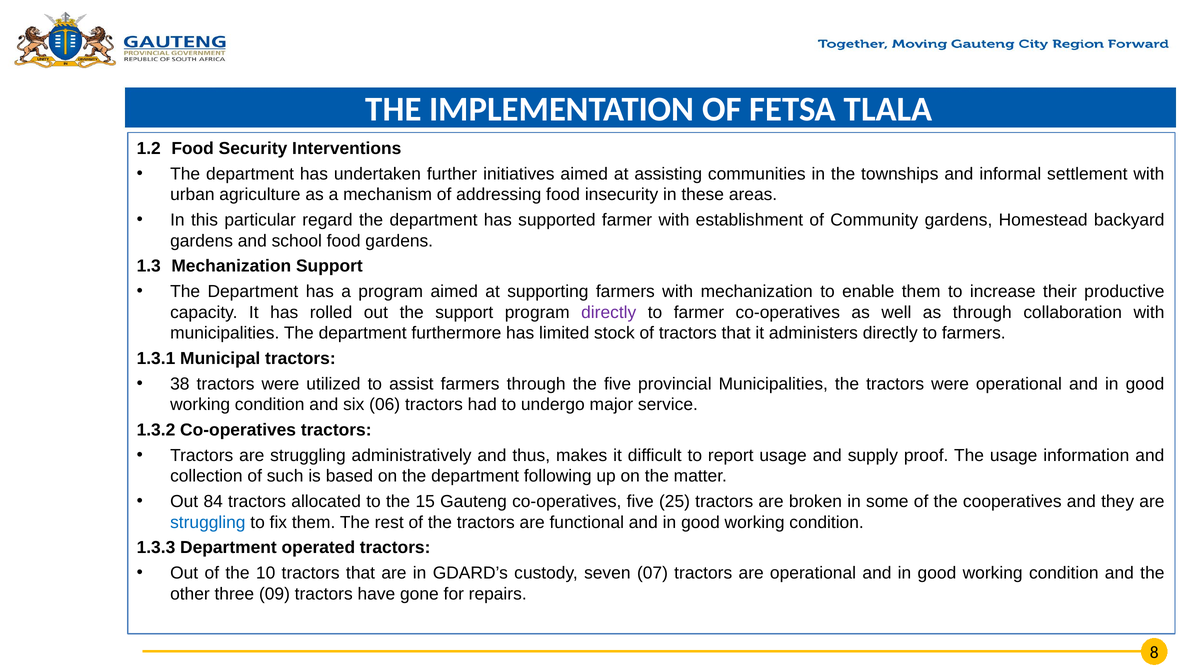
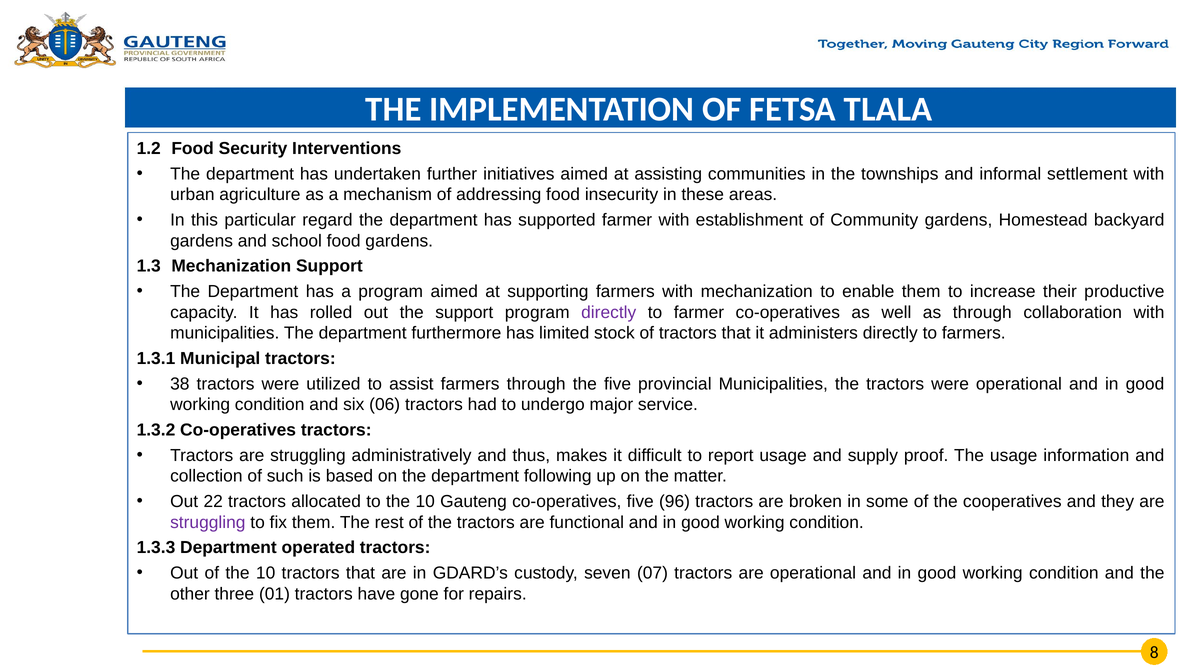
84: 84 -> 22
to the 15: 15 -> 10
25: 25 -> 96
struggling at (208, 522) colour: blue -> purple
09: 09 -> 01
